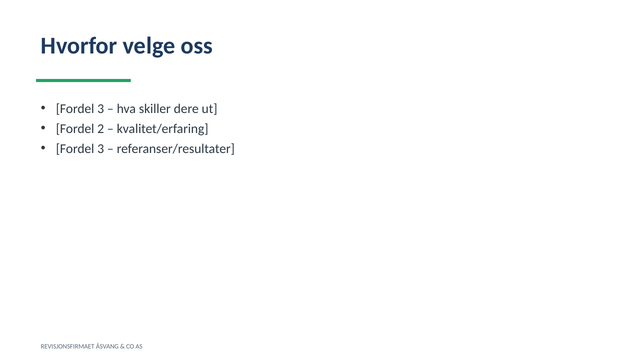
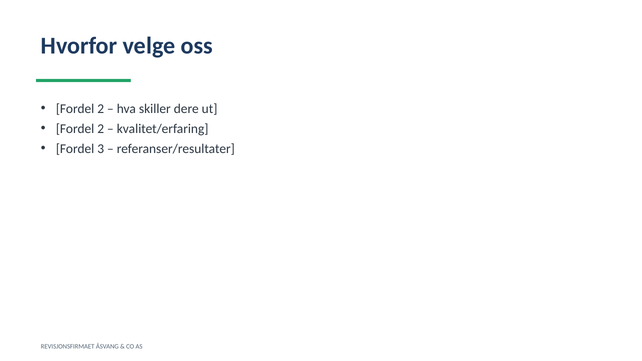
3 at (101, 109): 3 -> 2
